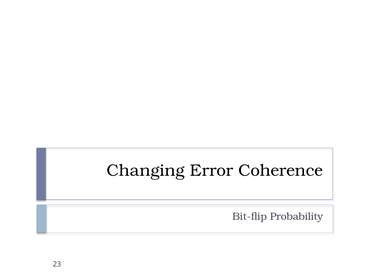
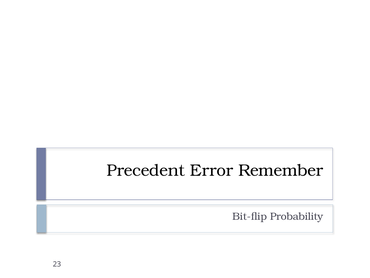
Changing: Changing -> Precedent
Coherence: Coherence -> Remember
